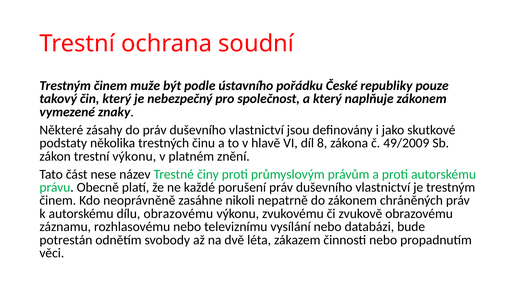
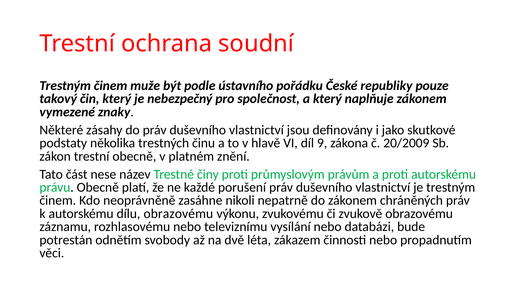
8: 8 -> 9
49/2009: 49/2009 -> 20/2009
trestní výkonu: výkonu -> obecně
